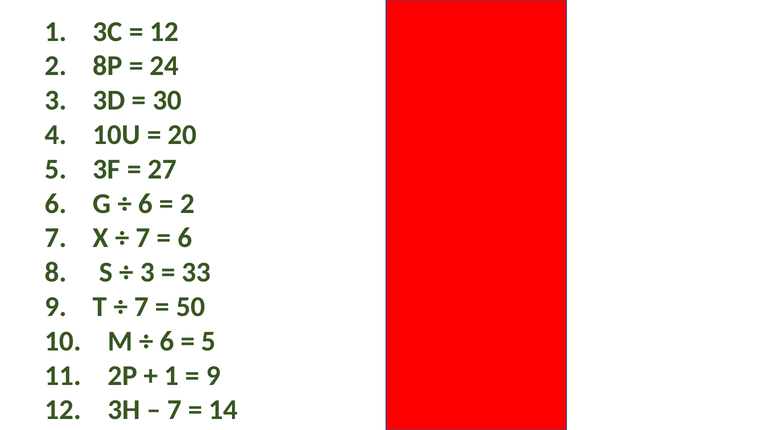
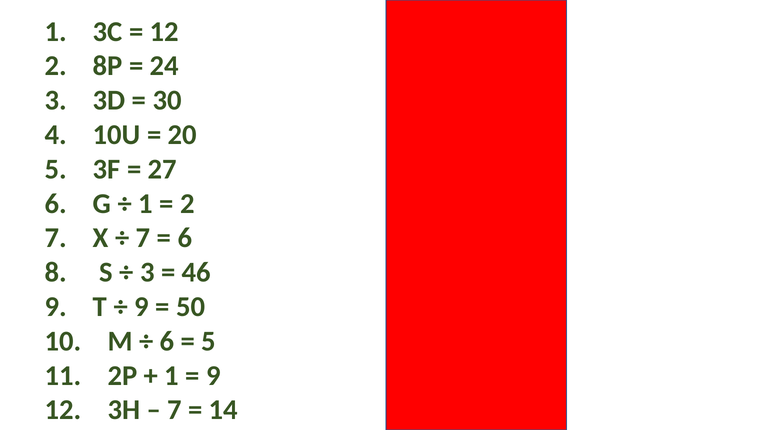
6 at (146, 204): 6 -> 1
33: 33 -> 46
7 at (142, 307): 7 -> 9
